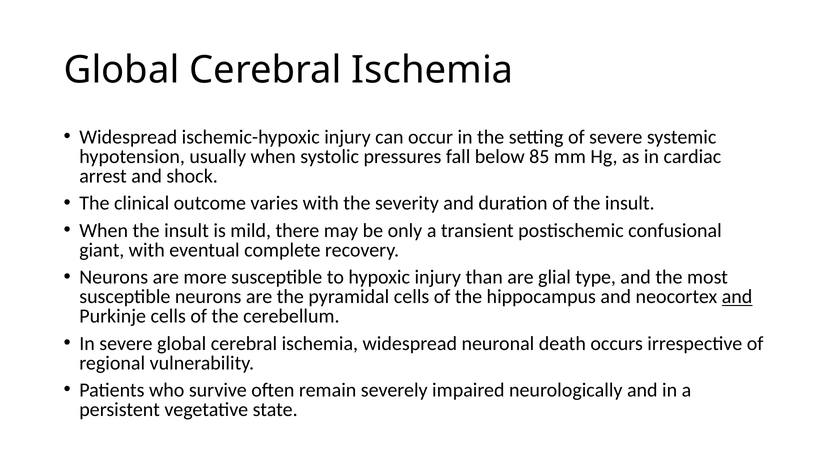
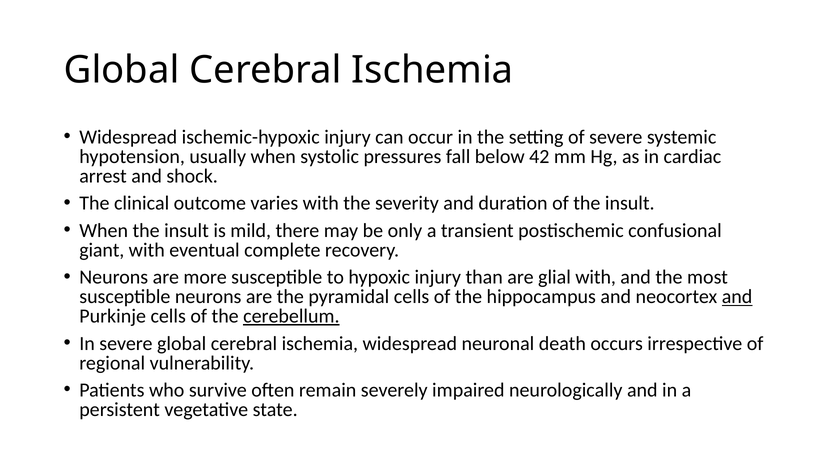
85: 85 -> 42
glial type: type -> with
cerebellum underline: none -> present
